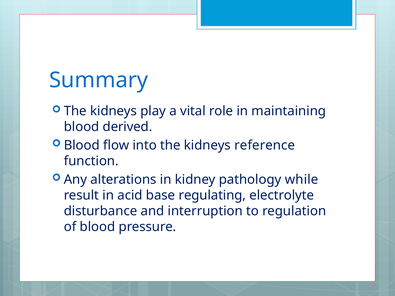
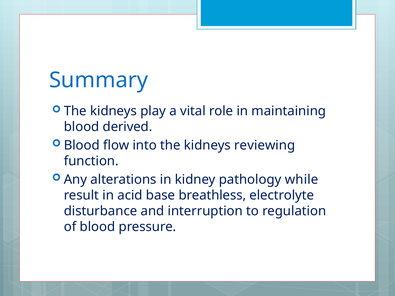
reference: reference -> reviewing
regulating: regulating -> breathless
